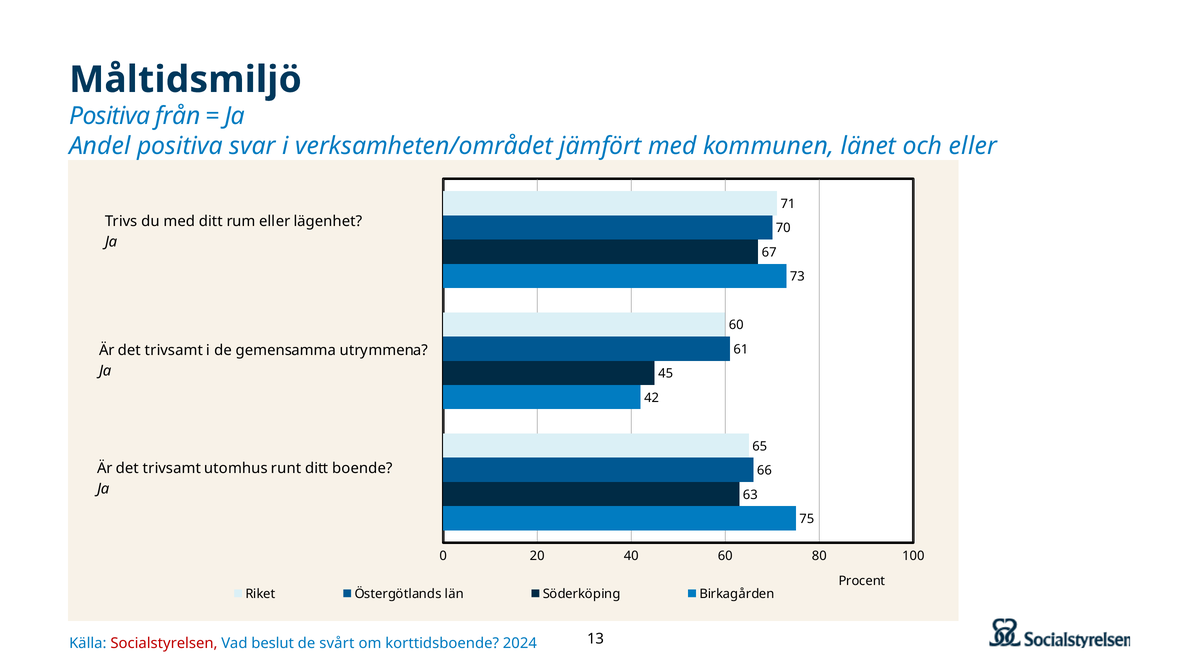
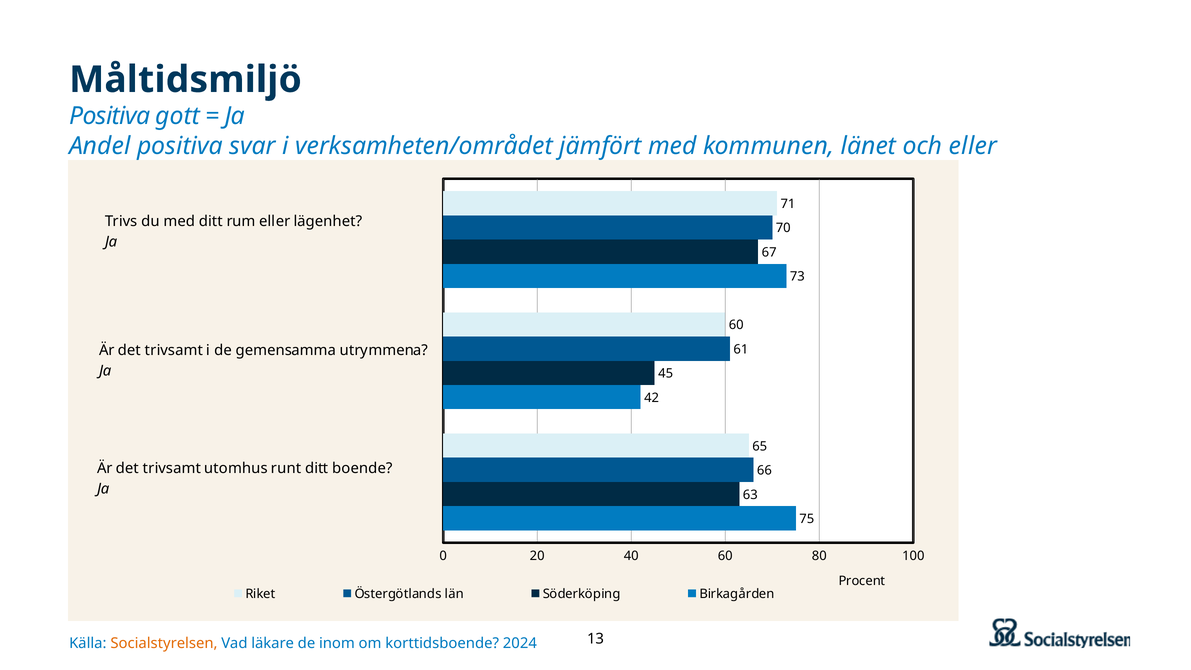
från: från -> gott
Socialstyrelsen colour: red -> orange
beslut: beslut -> läkare
svårt: svårt -> inom
